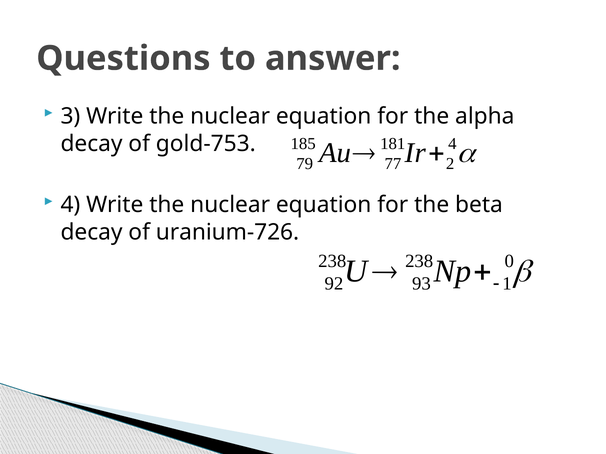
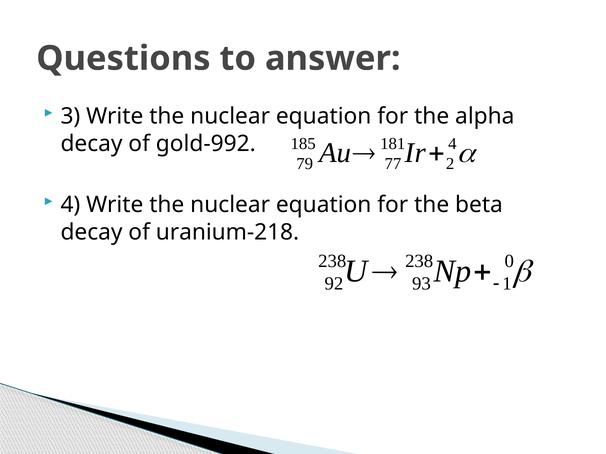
gold-753: gold-753 -> gold-992
uranium-726: uranium-726 -> uranium-218
